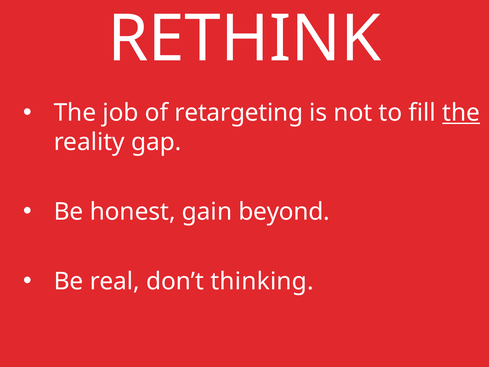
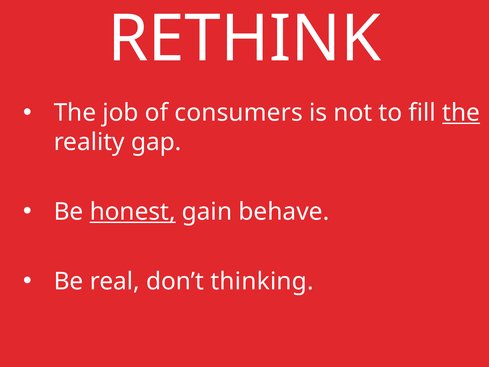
retargeting: retargeting -> consumers
honest underline: none -> present
beyond: beyond -> behave
